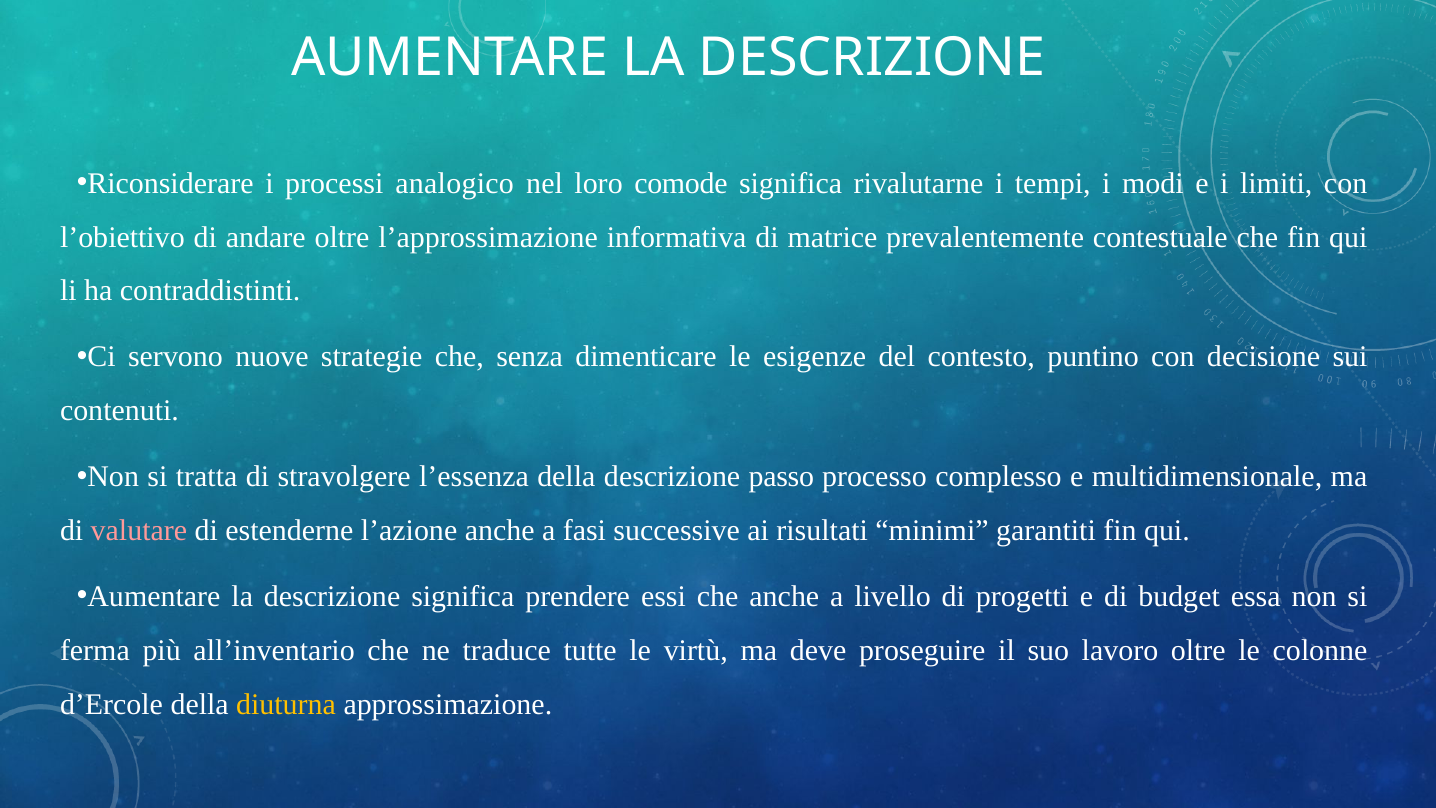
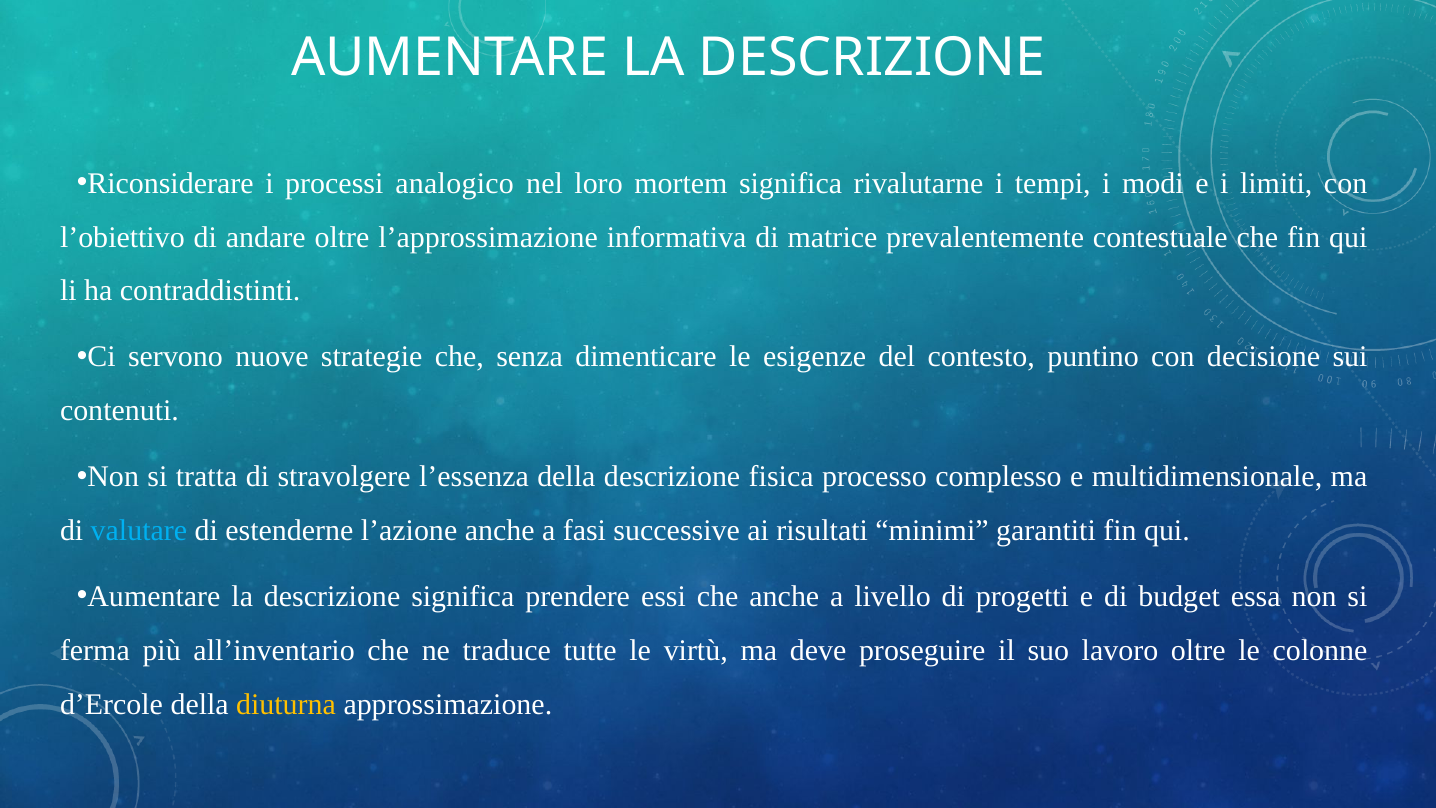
comode: comode -> mortem
passo: passo -> fisica
valutare colour: pink -> light blue
